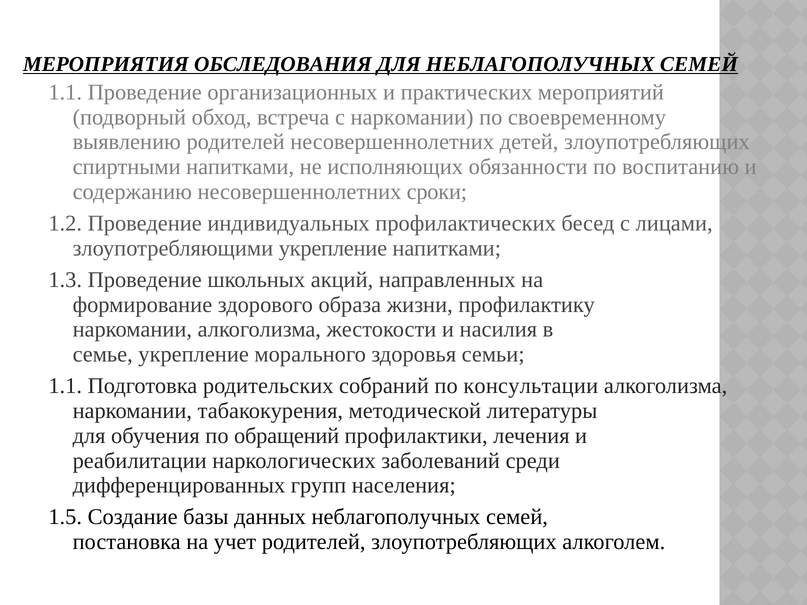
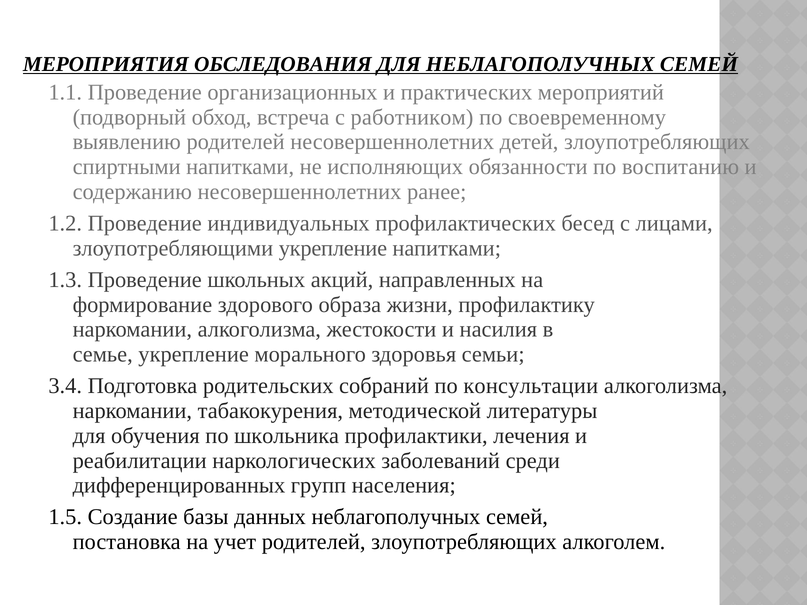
с наркомании: наркомании -> работником
сроки: сроки -> ранее
1.1 at (65, 386): 1.1 -> 3.4
обращений: обращений -> школьника
